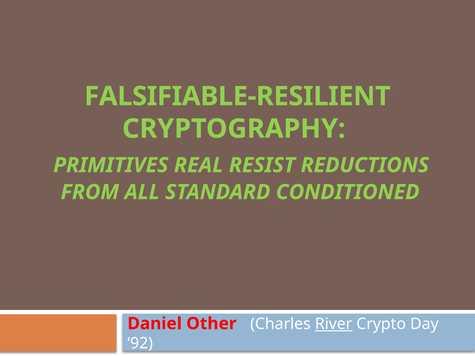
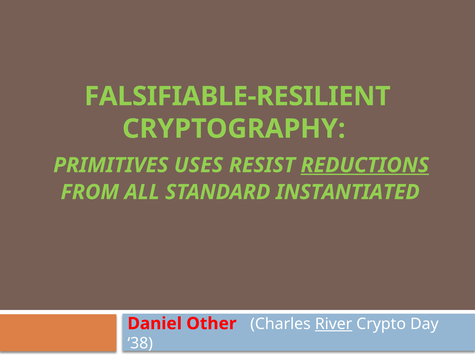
REAL: REAL -> USES
REDUCTIONS underline: none -> present
CONDITIONED: CONDITIONED -> INSTANTIATED
92: 92 -> 38
